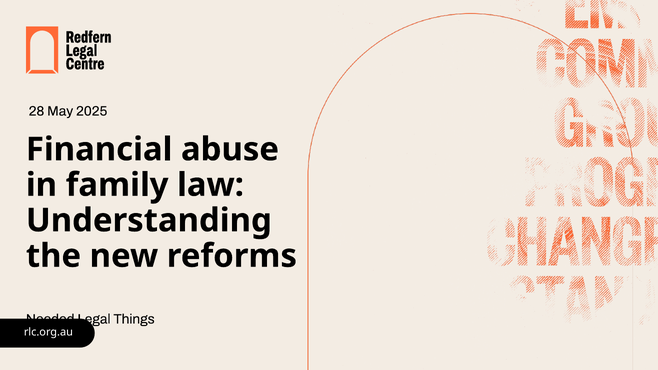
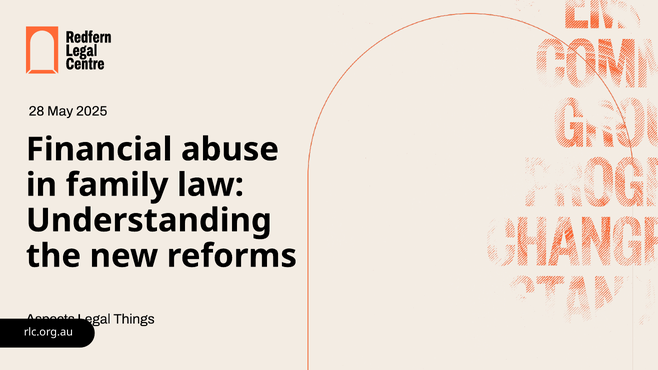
Needed: Needed -> Aspects
